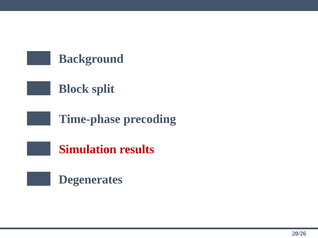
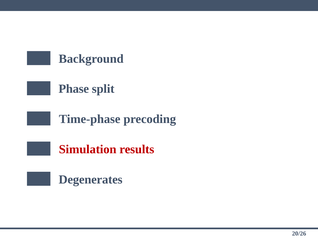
Block: Block -> Phase
